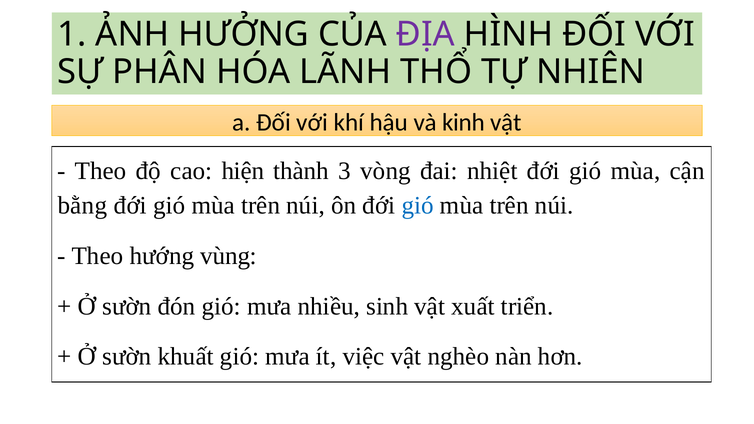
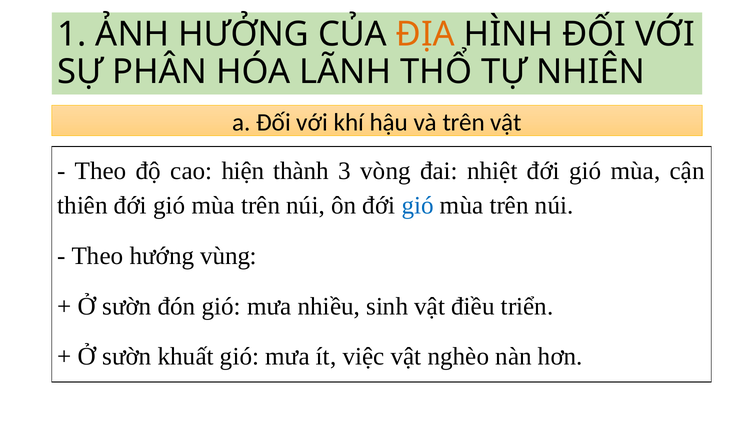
ĐỊA colour: purple -> orange
và kinh: kinh -> trên
bằng: bằng -> thiên
xuất: xuất -> điều
